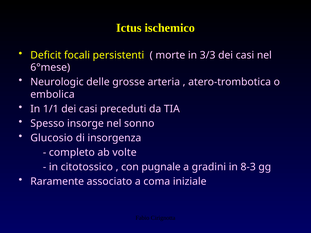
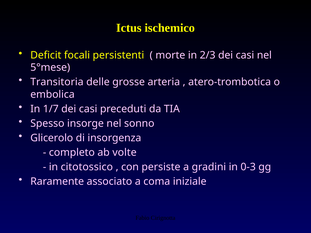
3/3: 3/3 -> 2/3
6°mese: 6°mese -> 5°mese
Neurologic: Neurologic -> Transitoria
1/1: 1/1 -> 1/7
Glucosio: Glucosio -> Glicerolo
pugnale: pugnale -> persiste
8-3: 8-3 -> 0-3
